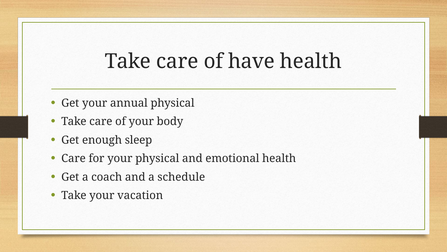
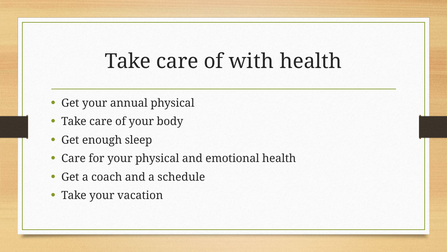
have: have -> with
